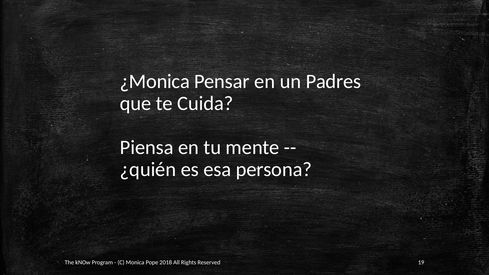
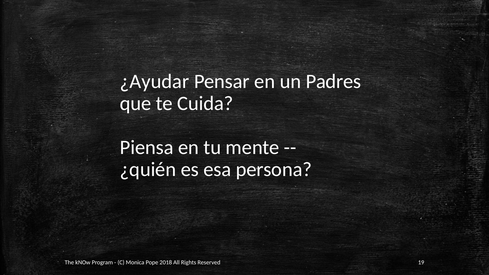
¿Monica: ¿Monica -> ¿Ayudar
